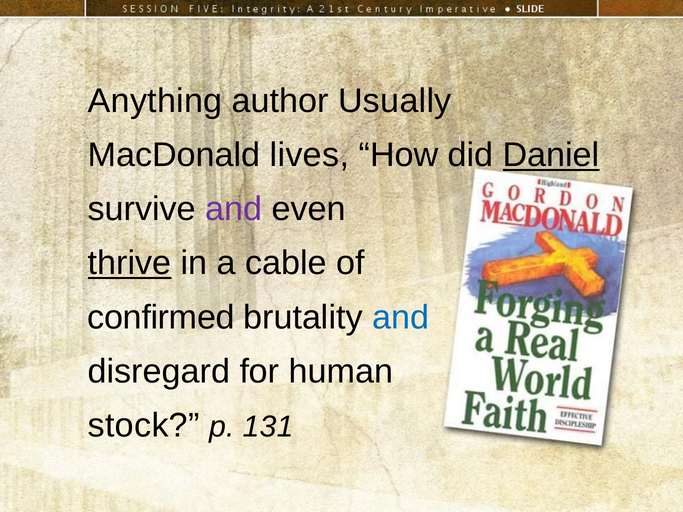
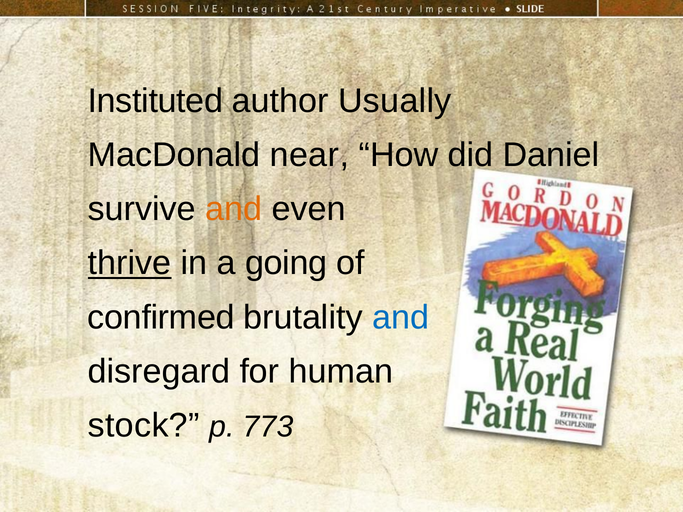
Anything: Anything -> Instituted
lives: lives -> near
Daniel underline: present -> none
and at (234, 209) colour: purple -> orange
cable: cable -> going
131: 131 -> 773
